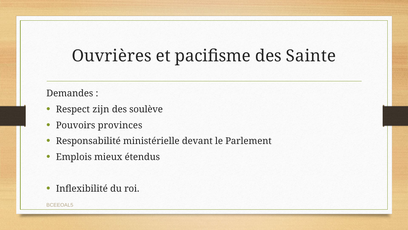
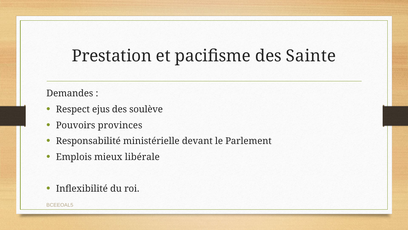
Ouvrières: Ouvrières -> Prestation
zijn: zijn -> ejus
étendus: étendus -> libérale
